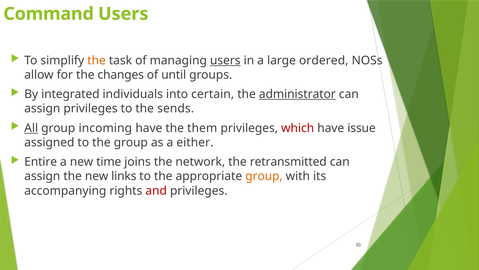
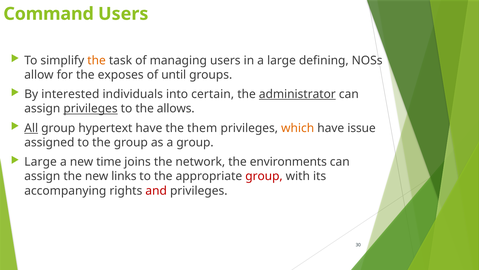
users at (225, 60) underline: present -> none
ordered: ordered -> defining
changes: changes -> exposes
integrated: integrated -> interested
privileges at (91, 108) underline: none -> present
sends: sends -> allows
incoming: incoming -> hypertext
which colour: red -> orange
a either: either -> group
Entire at (41, 162): Entire -> Large
retransmitted: retransmitted -> environments
group at (264, 176) colour: orange -> red
